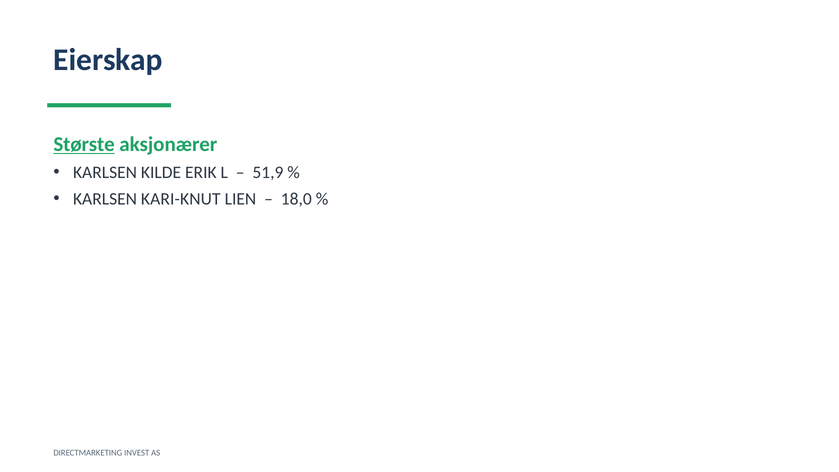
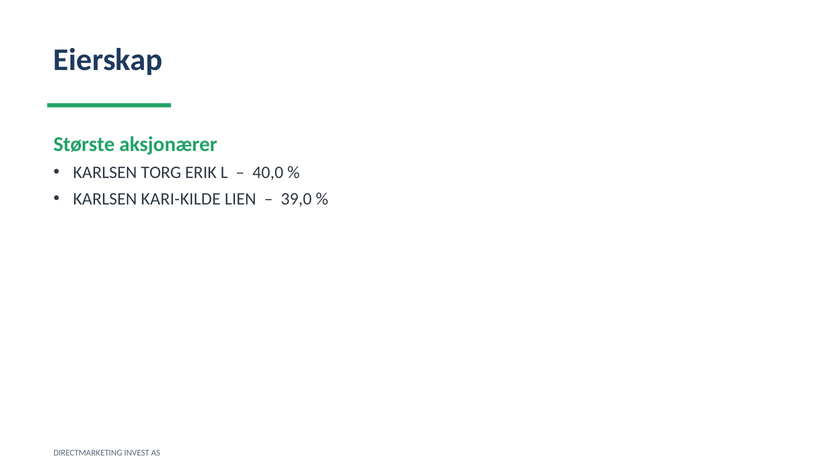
Største underline: present -> none
KILDE: KILDE -> TORG
51,9: 51,9 -> 40,0
KARI-KNUT: KARI-KNUT -> KARI-KILDE
18,0: 18,0 -> 39,0
